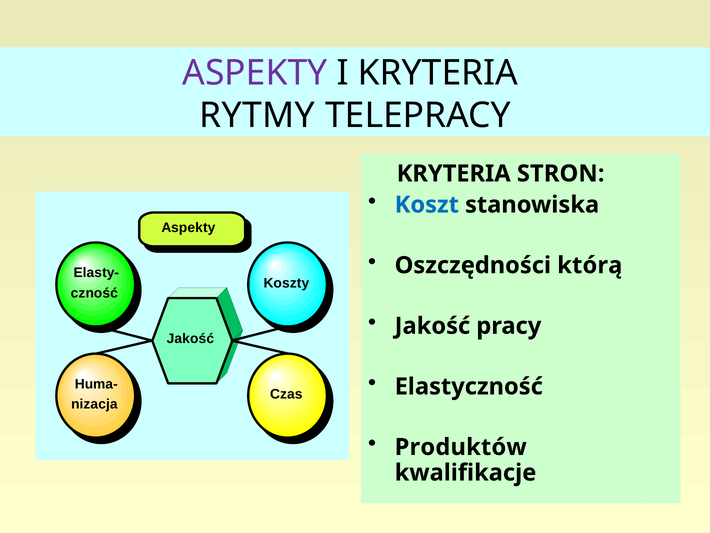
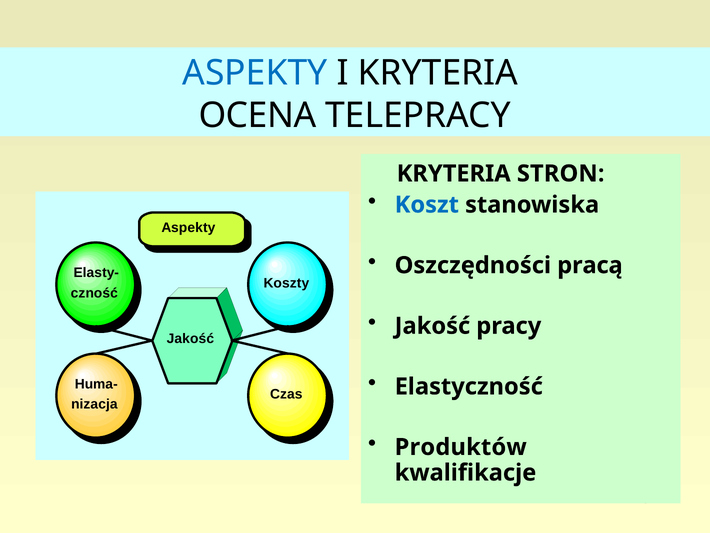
ASPEKTY at (255, 73) colour: purple -> blue
RYTMY: RYTMY -> OCENA
którą: którą -> pracą
